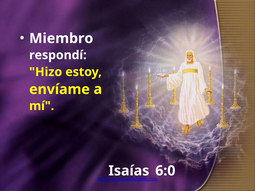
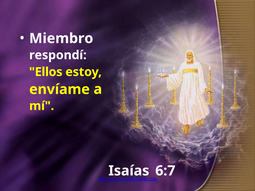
Hizo: Hizo -> Ellos
6:0: 6:0 -> 6:7
